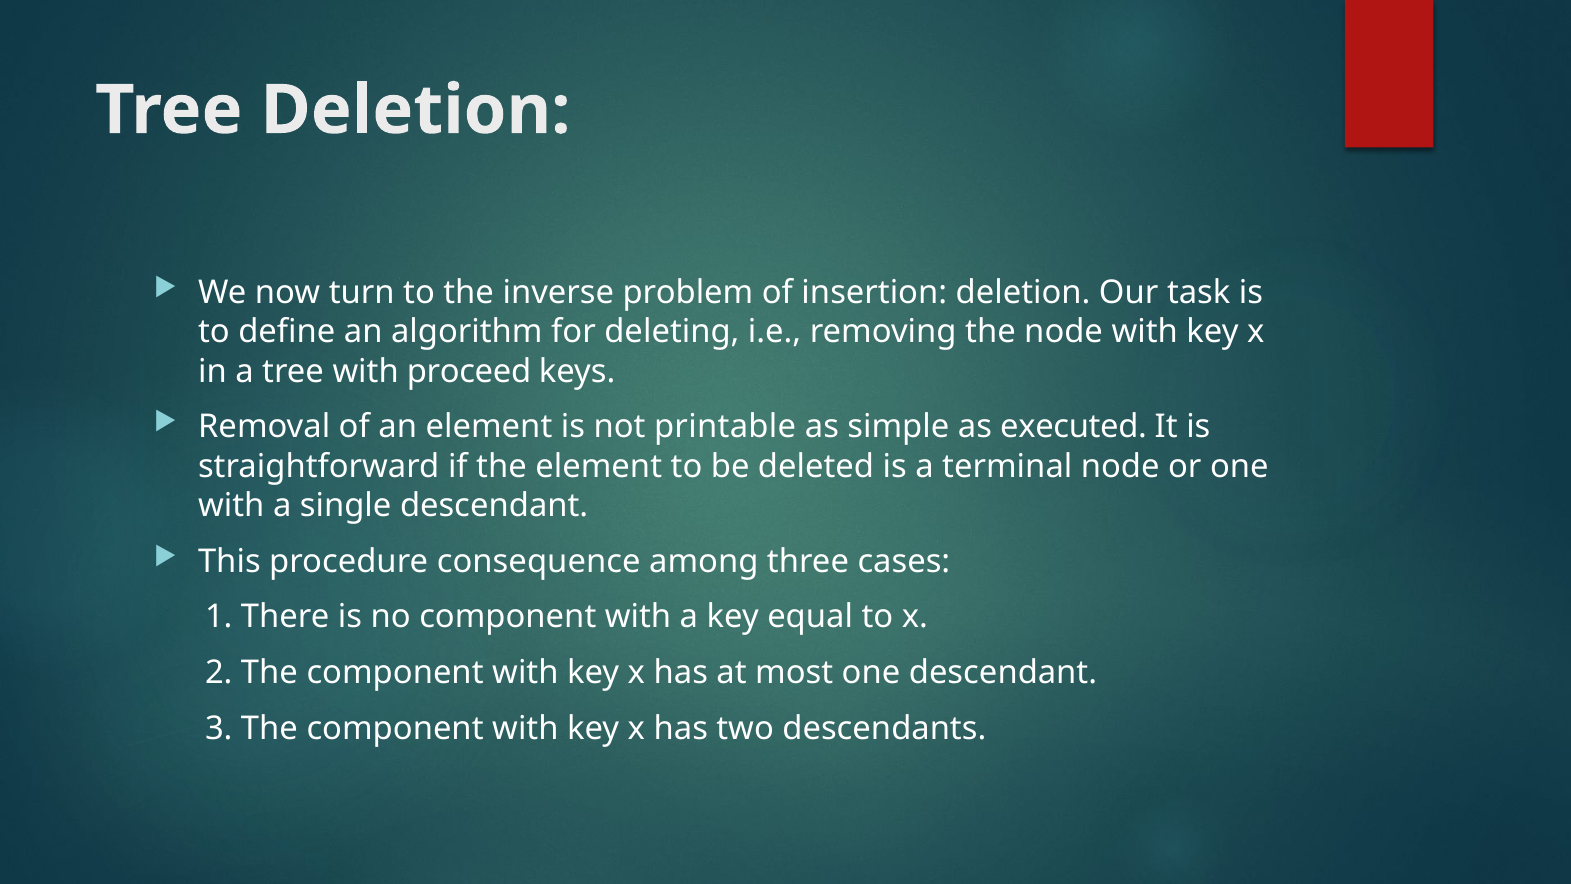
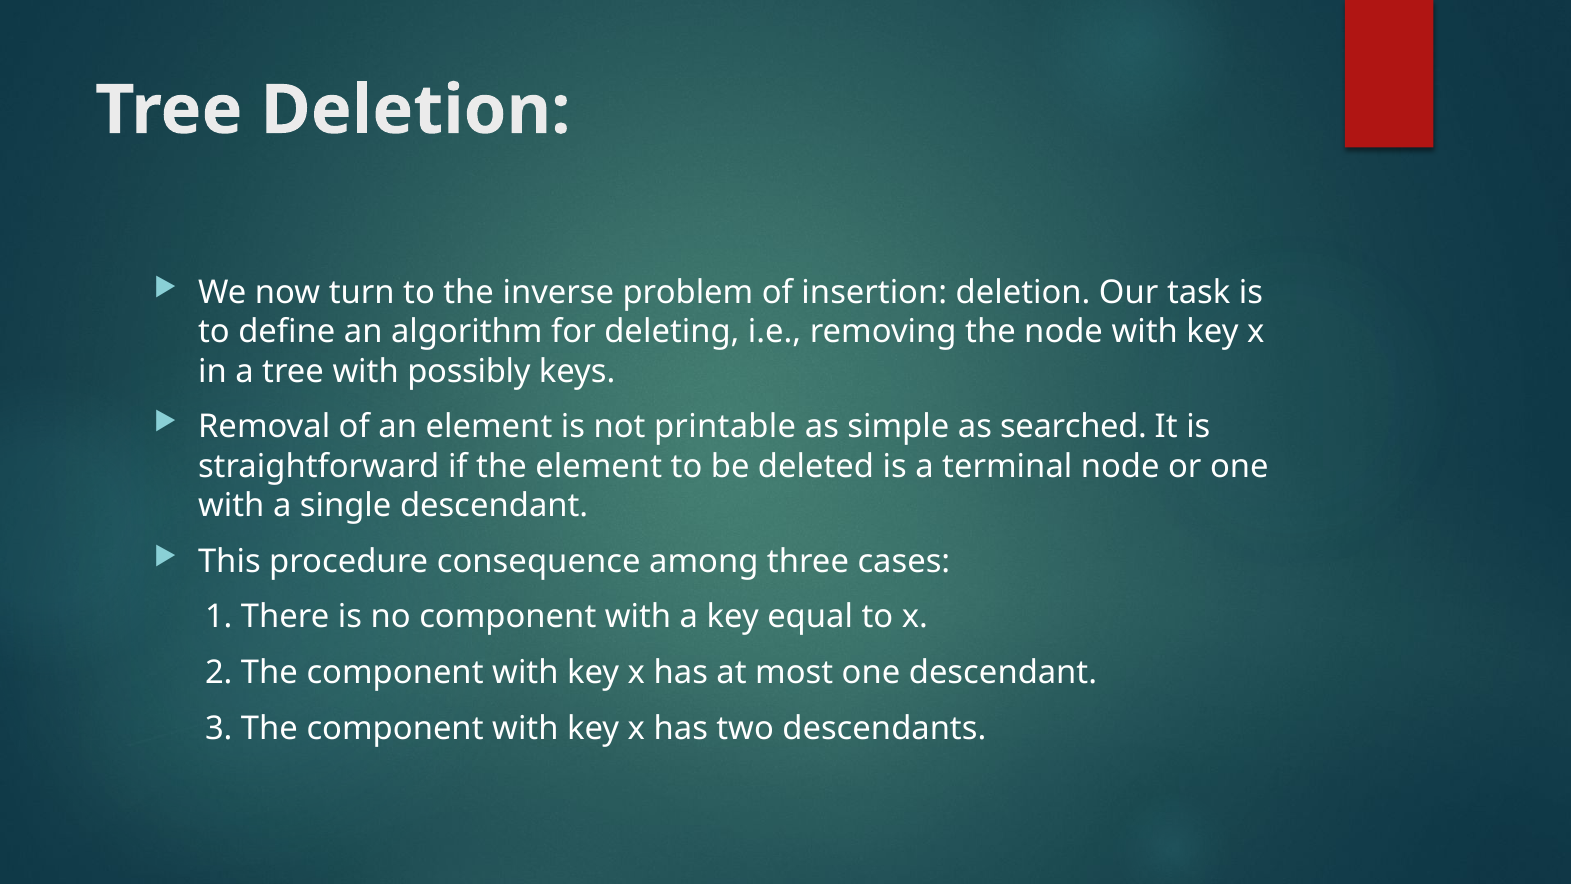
proceed: proceed -> possibly
executed: executed -> searched
